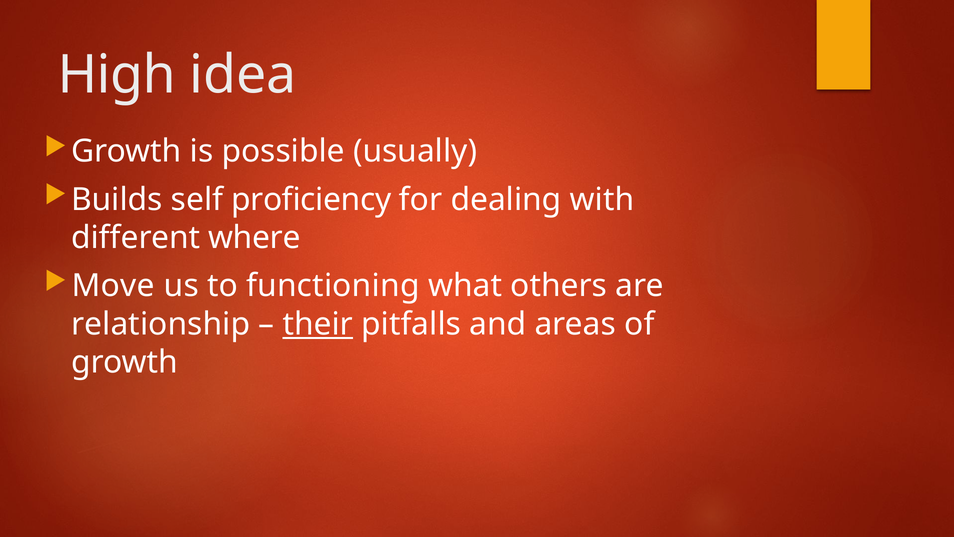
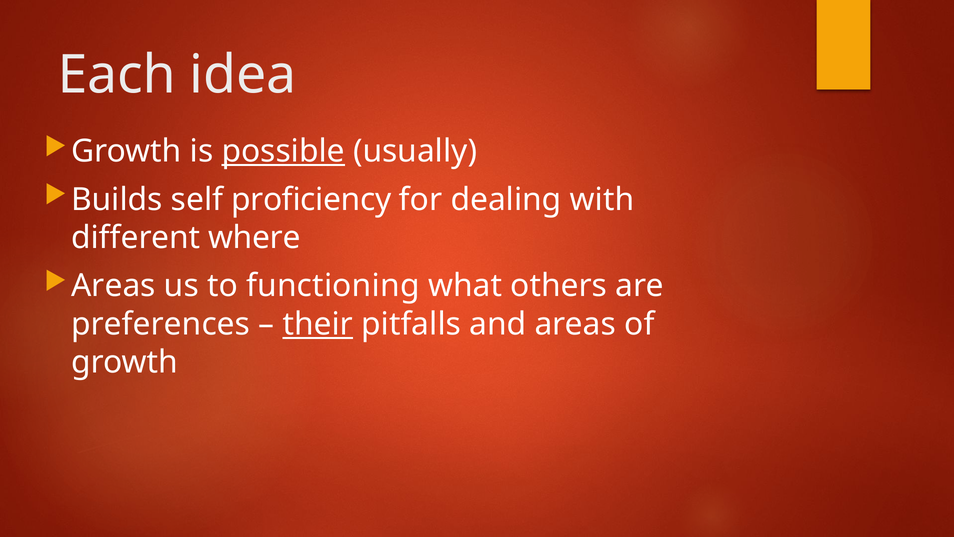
High: High -> Each
possible underline: none -> present
Move at (113, 286): Move -> Areas
relationship: relationship -> preferences
